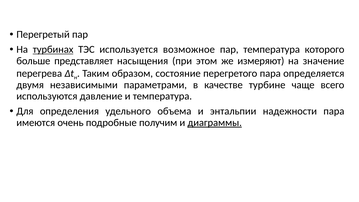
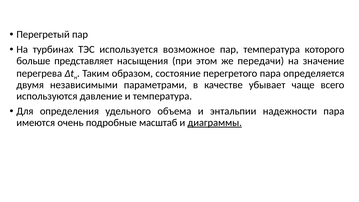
турбинах underline: present -> none
измеряют: измеряют -> передачи
турбине: турбине -> убывает
получим: получим -> масштаб
